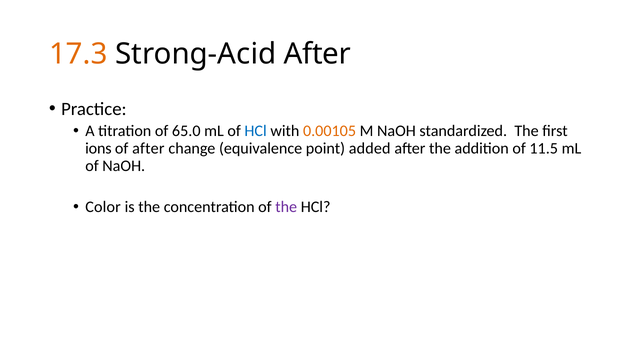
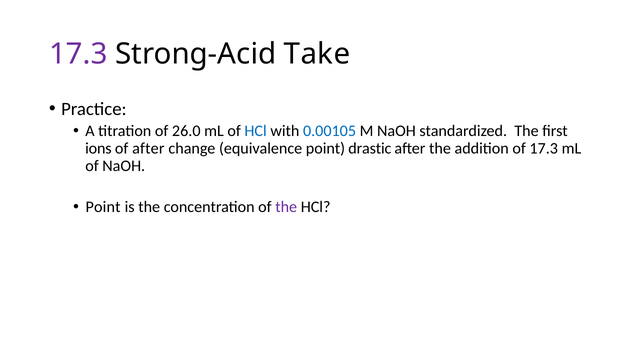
17.3 at (78, 54) colour: orange -> purple
Strong-Acid After: After -> Take
65.0: 65.0 -> 26.0
0.00105 colour: orange -> blue
added: added -> drastic
of 11.5: 11.5 -> 17.3
Color at (103, 207): Color -> Point
